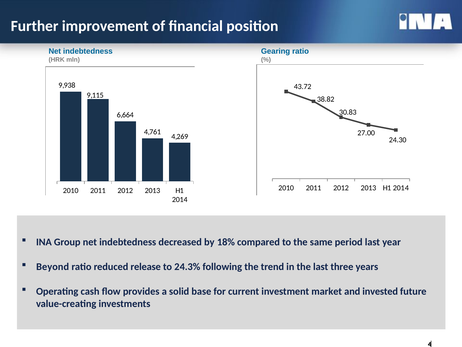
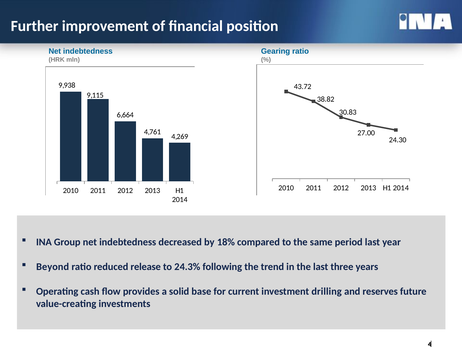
market: market -> drilling
invested: invested -> reserves
